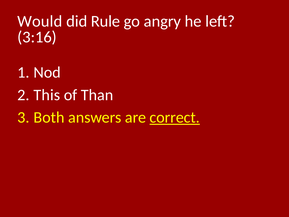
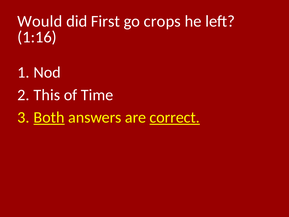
Rule: Rule -> First
angry: angry -> crops
3:16: 3:16 -> 1:16
Than: Than -> Time
Both underline: none -> present
